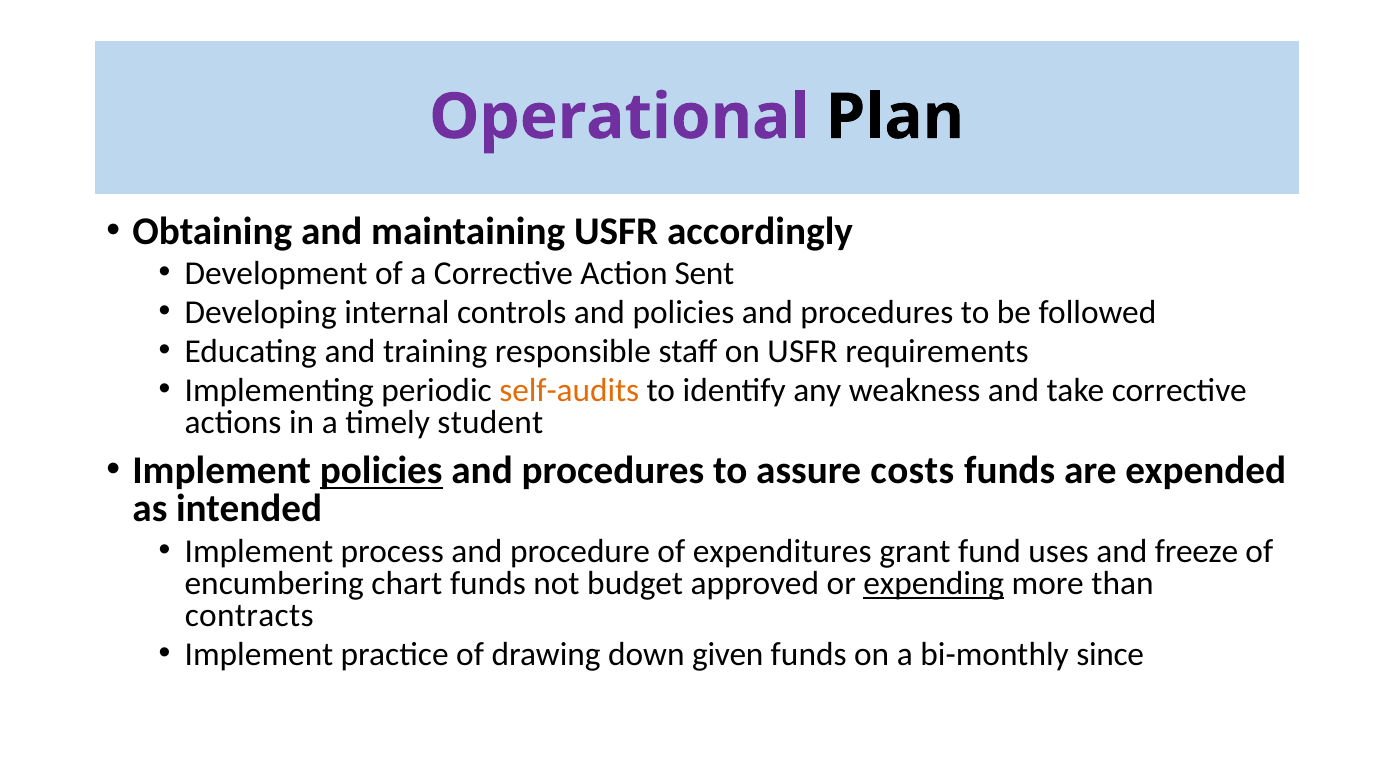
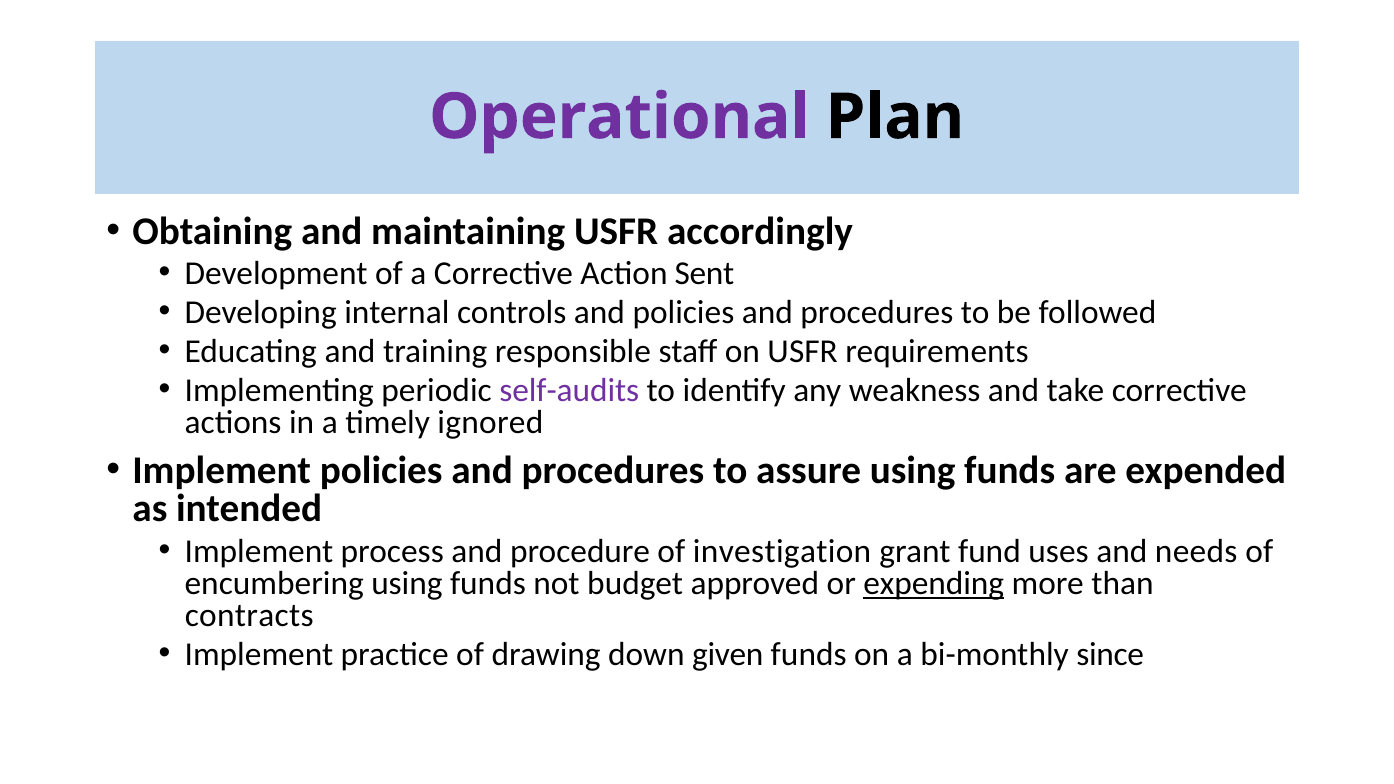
self-audits colour: orange -> purple
student: student -> ignored
policies at (381, 471) underline: present -> none
assure costs: costs -> using
expenditures: expenditures -> investigation
freeze: freeze -> needs
encumbering chart: chart -> using
